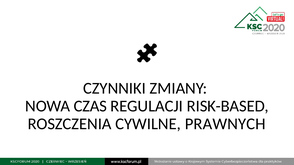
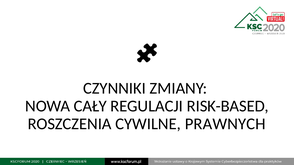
CZAS: CZAS -> CAŁY
